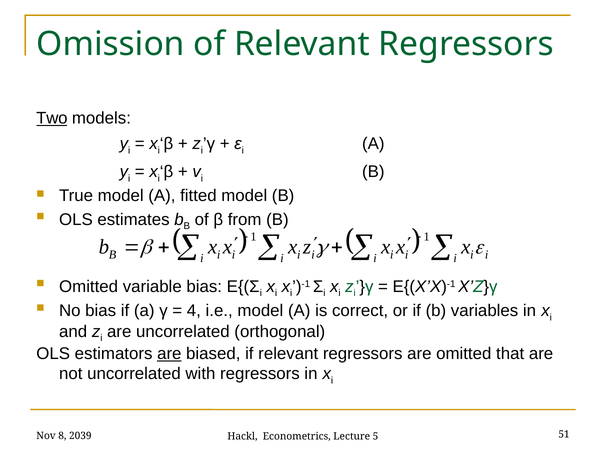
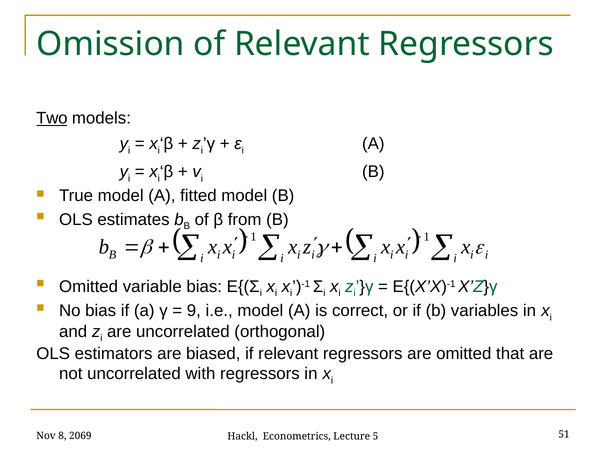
4: 4 -> 9
are at (169, 353) underline: present -> none
2039: 2039 -> 2069
